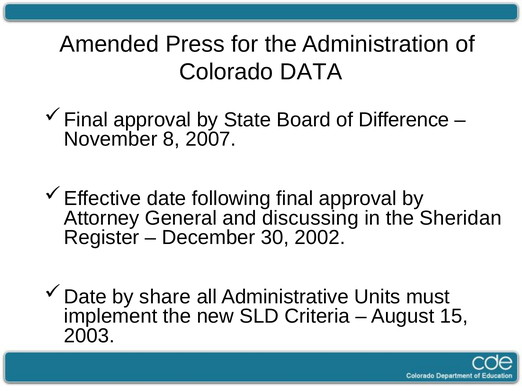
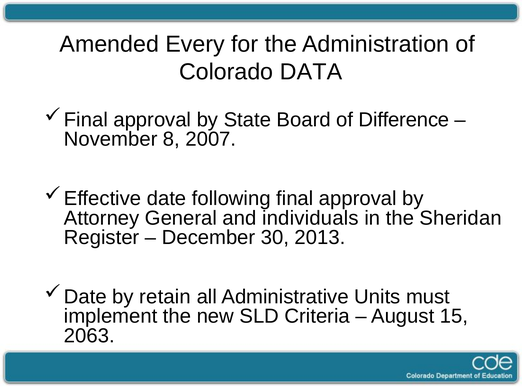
Press: Press -> Every
discussing: discussing -> individuals
2002: 2002 -> 2013
share: share -> retain
2003: 2003 -> 2063
